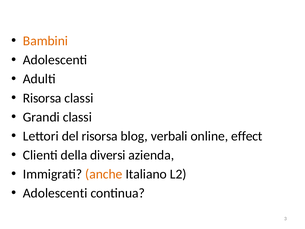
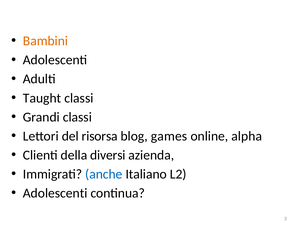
Risorsa at (42, 98): Risorsa -> Taught
verbali: verbali -> games
effect: effect -> alpha
anche colour: orange -> blue
